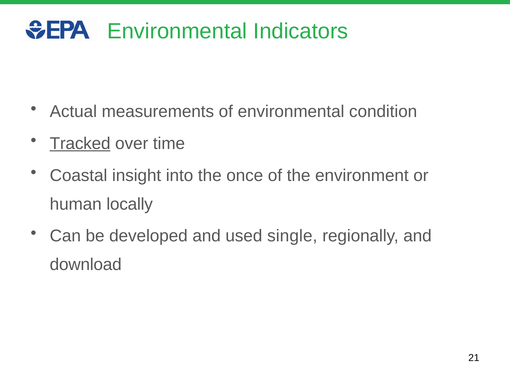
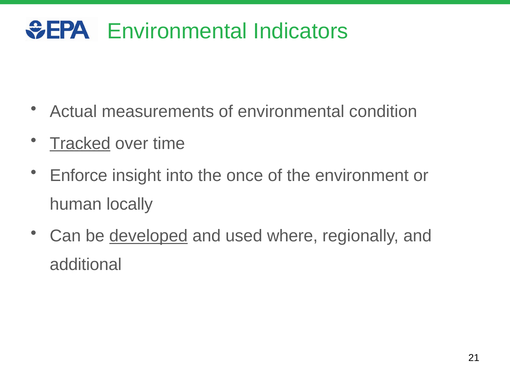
Coastal: Coastal -> Enforce
developed underline: none -> present
single: single -> where
download: download -> additional
